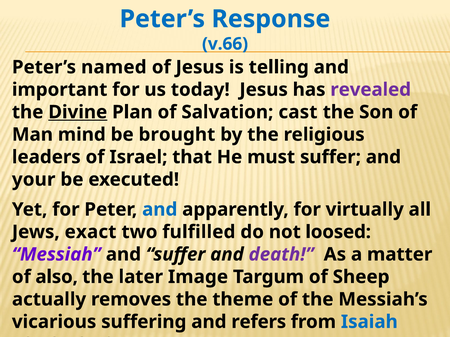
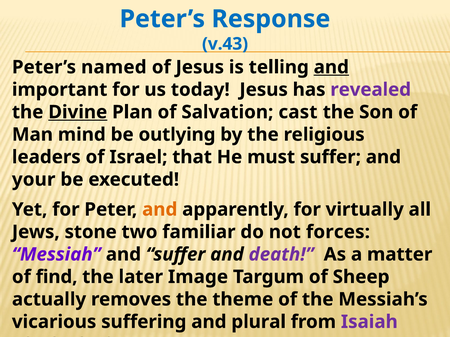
v.66: v.66 -> v.43
and at (331, 67) underline: none -> present
brought: brought -> outlying
and at (160, 210) colour: blue -> orange
exact: exact -> stone
fulfilled: fulfilled -> familiar
loosed: loosed -> forces
also: also -> find
refers: refers -> plural
Isaiah colour: blue -> purple
